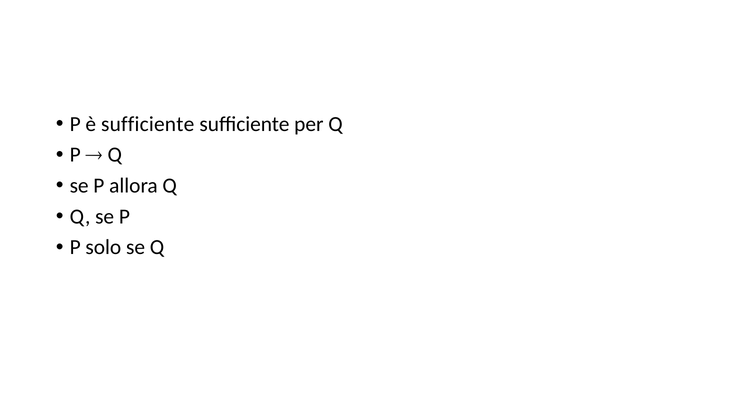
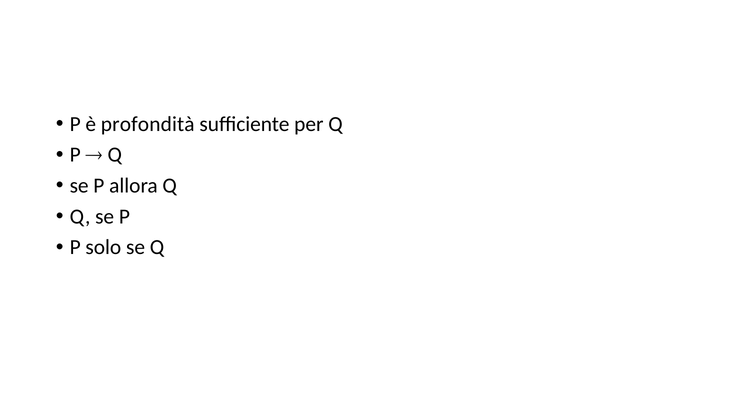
è sufficiente: sufficiente -> profondità
